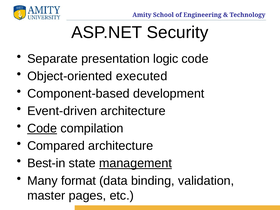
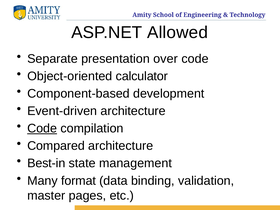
Security: Security -> Allowed
logic: logic -> over
executed: executed -> calculator
management underline: present -> none
